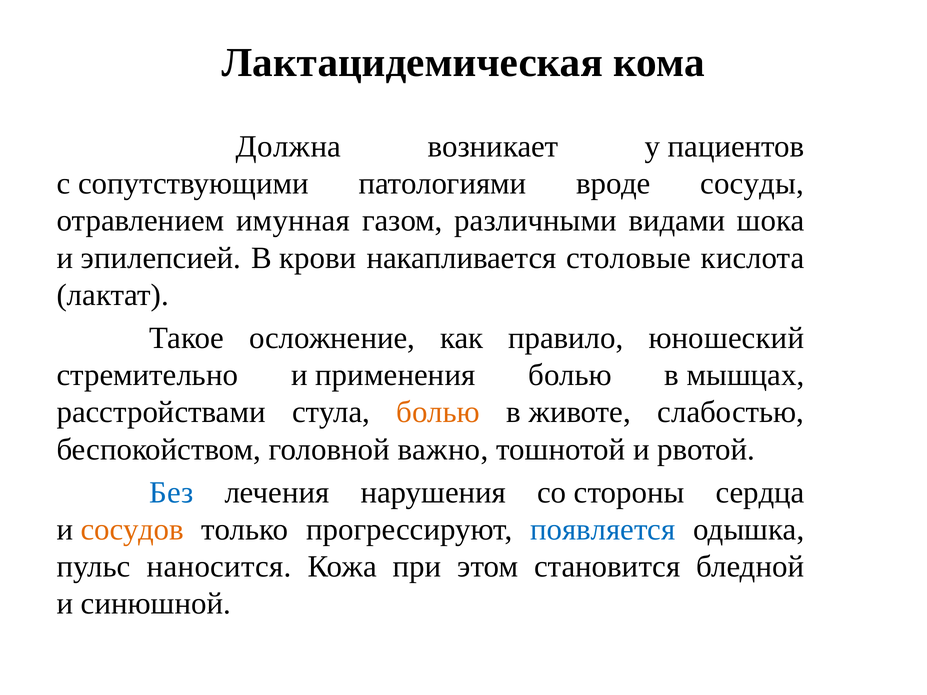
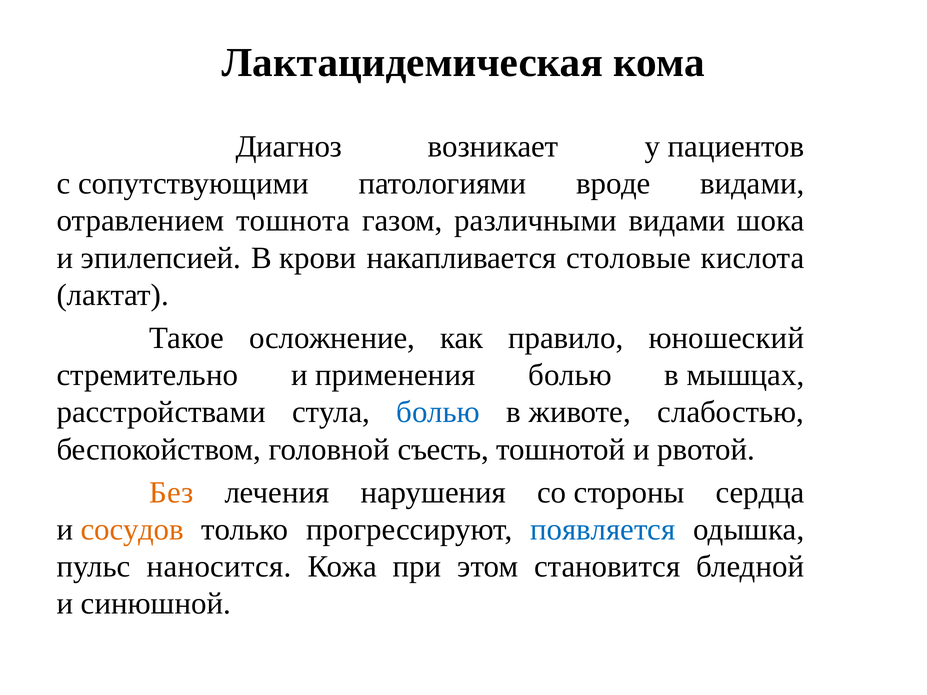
Должна: Должна -> Диагноз
вроде сосуды: сосуды -> видами
имунная: имунная -> тошнота
болью at (438, 412) colour: orange -> blue
важно: важно -> съесть
Без colour: blue -> orange
